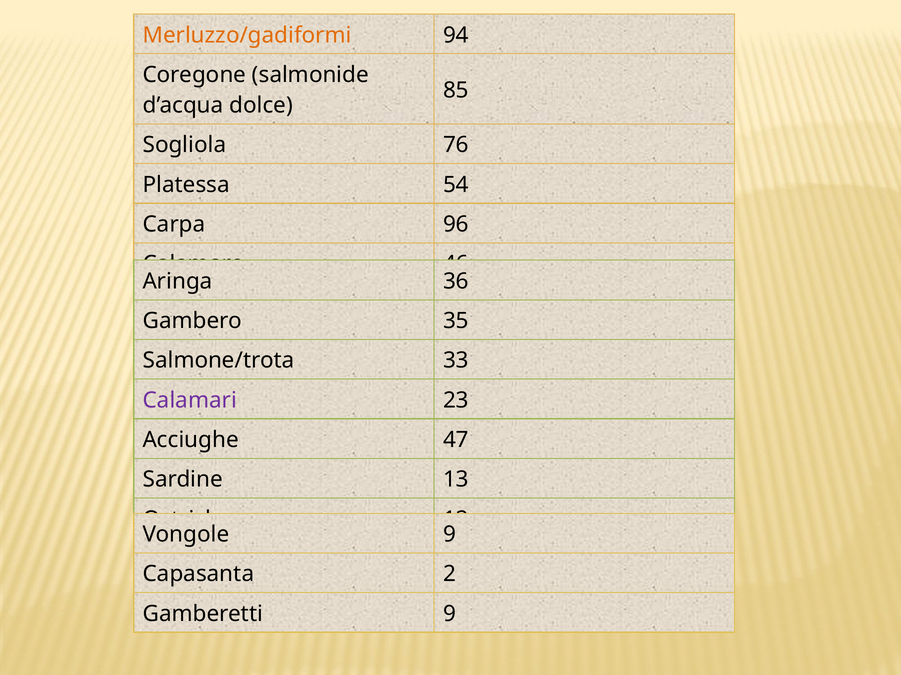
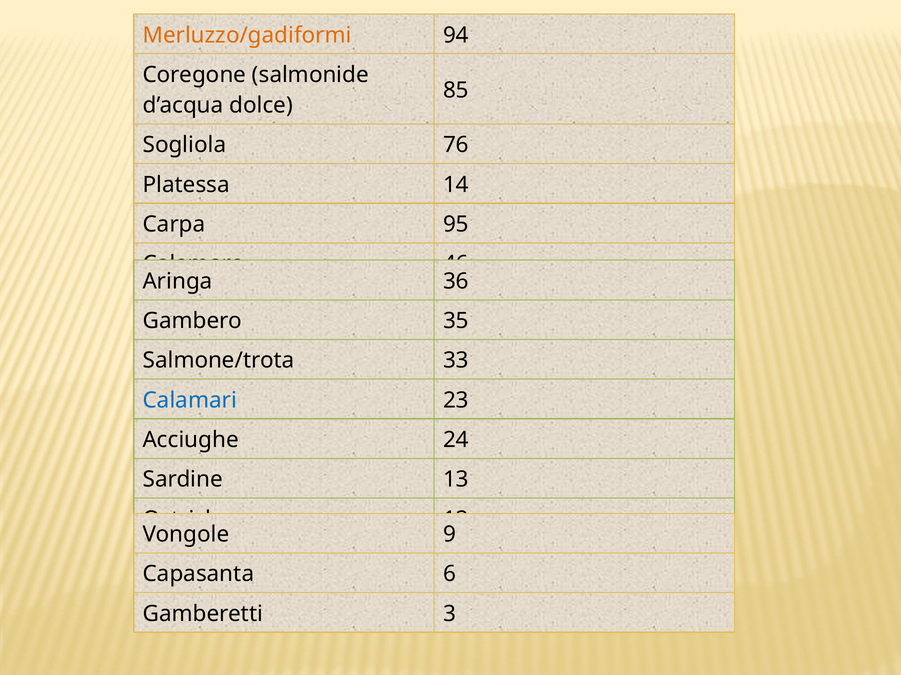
54: 54 -> 14
96: 96 -> 95
Calamari colour: purple -> blue
47: 47 -> 24
2: 2 -> 6
Gamberetti 9: 9 -> 3
